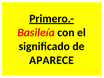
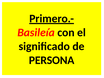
APARECE: APARECE -> PERSONA
